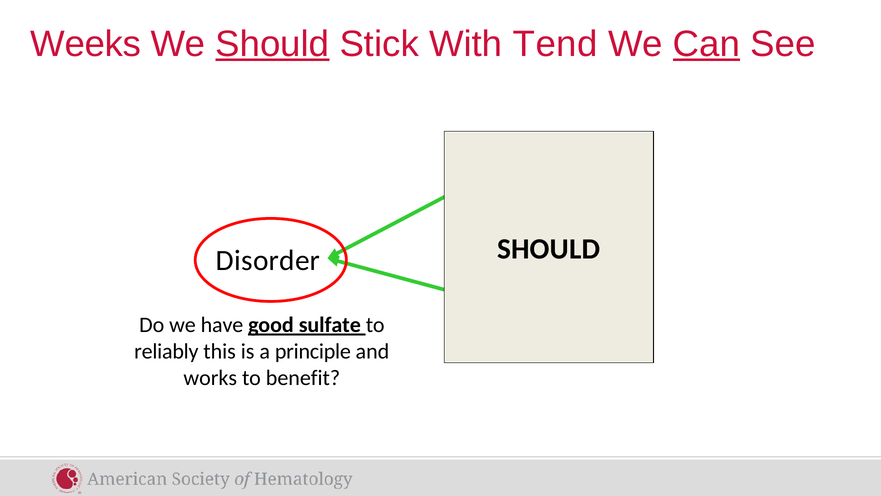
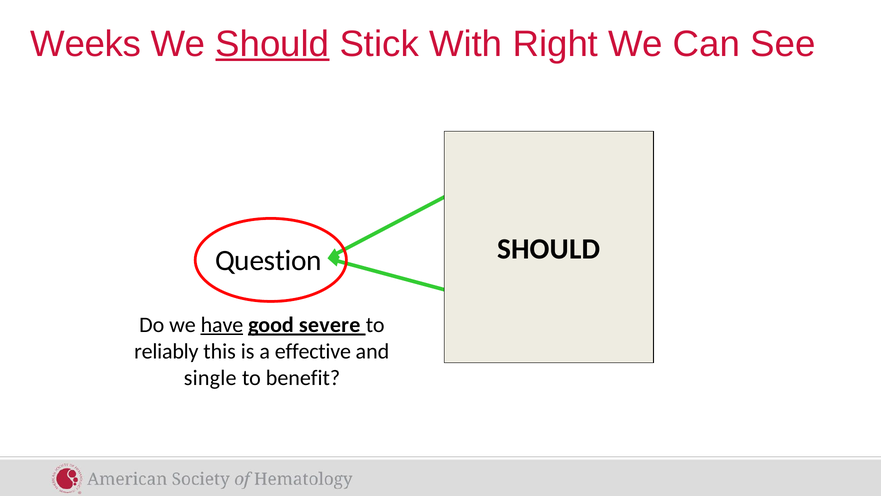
Tend: Tend -> Right
Can underline: present -> none
Disorder: Disorder -> Question
have underline: none -> present
sulfate: sulfate -> severe
principle: principle -> effective
works: works -> single
